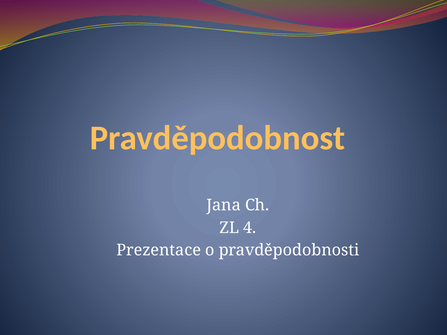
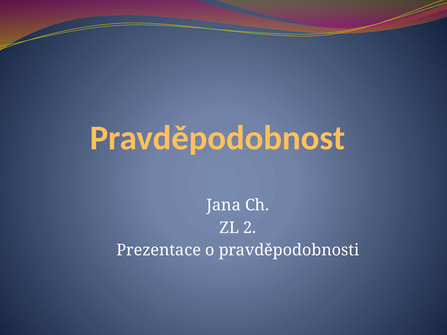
4: 4 -> 2
